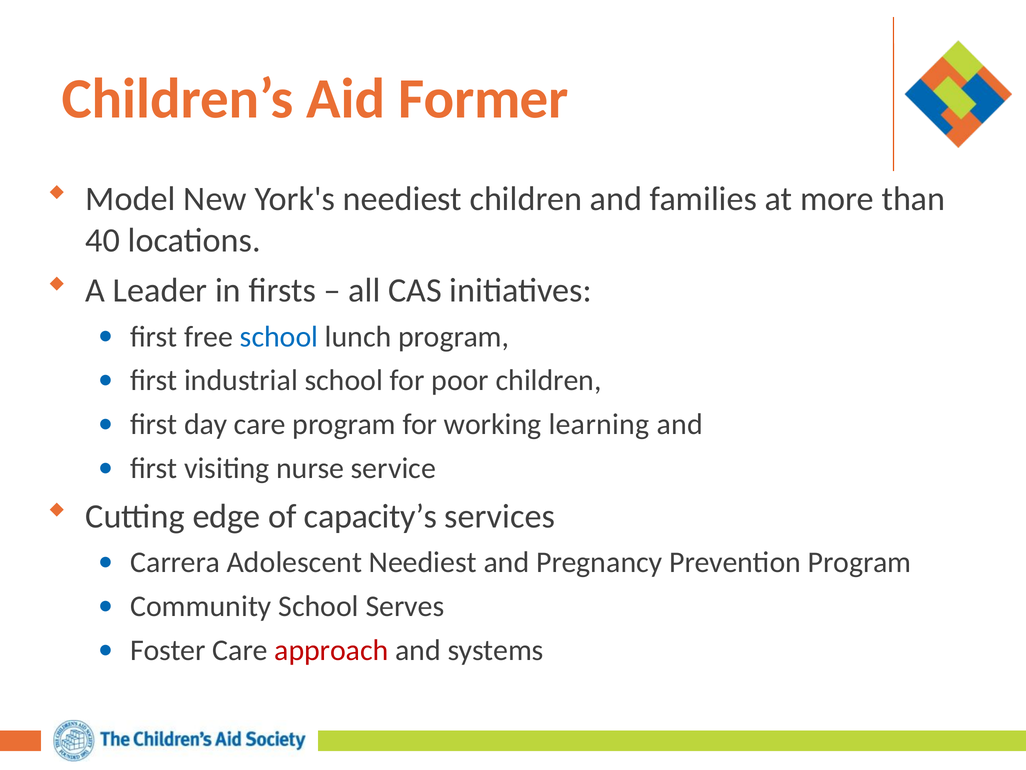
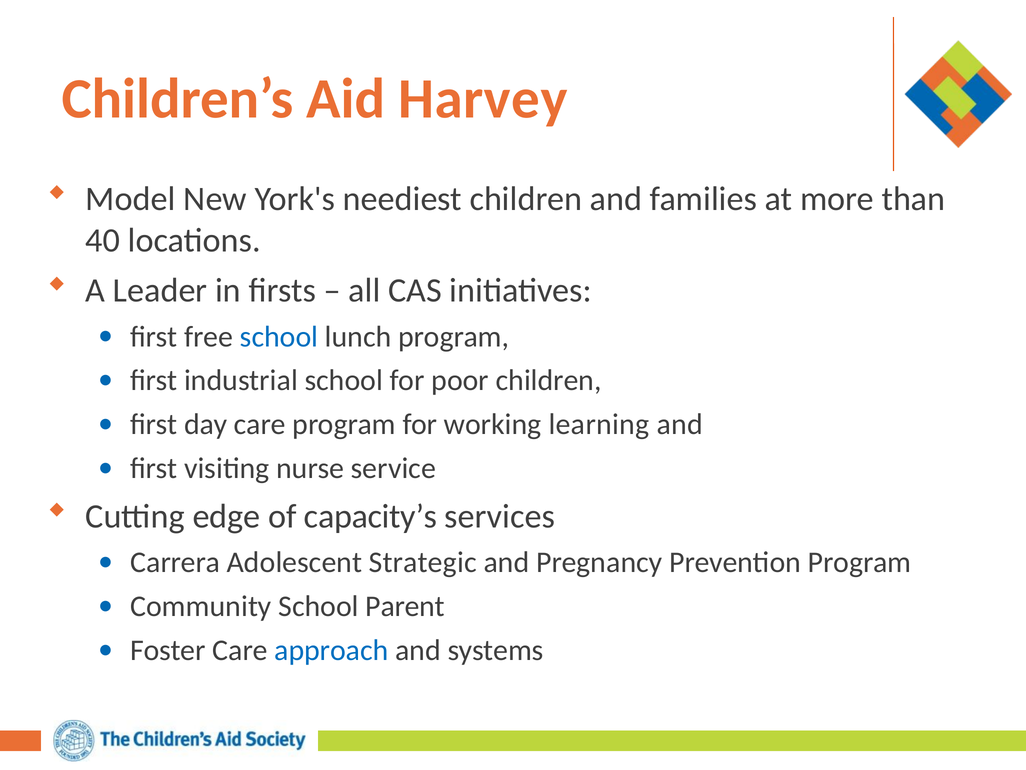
Former: Former -> Harvey
Adolescent Neediest: Neediest -> Strategic
Serves: Serves -> Parent
approach colour: red -> blue
